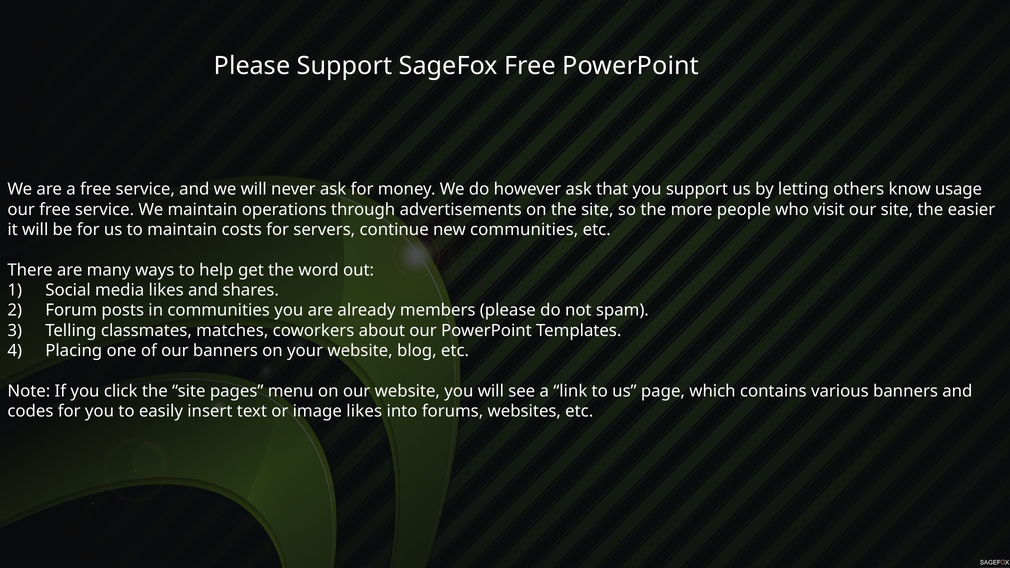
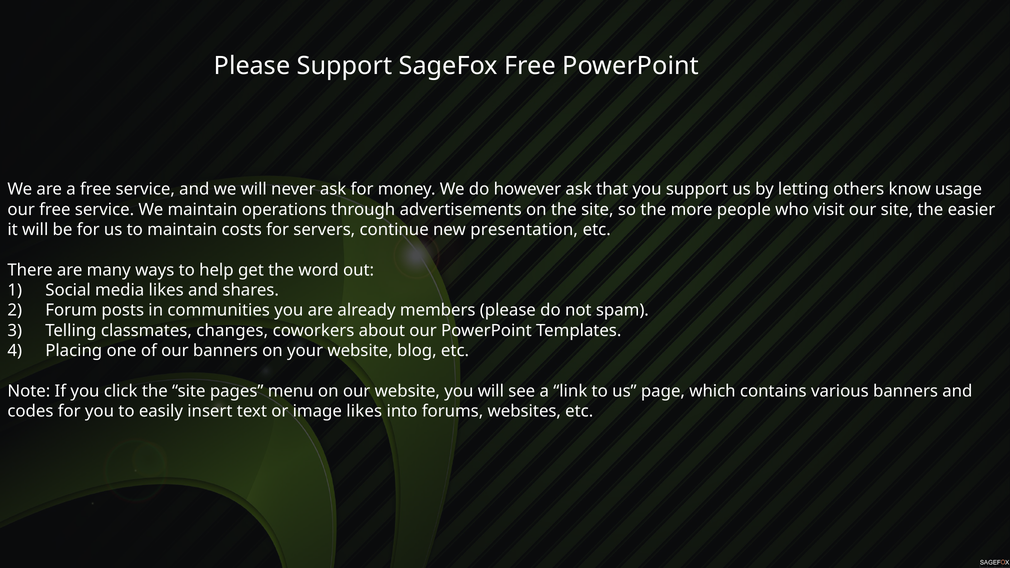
new communities: communities -> presentation
matches: matches -> changes
